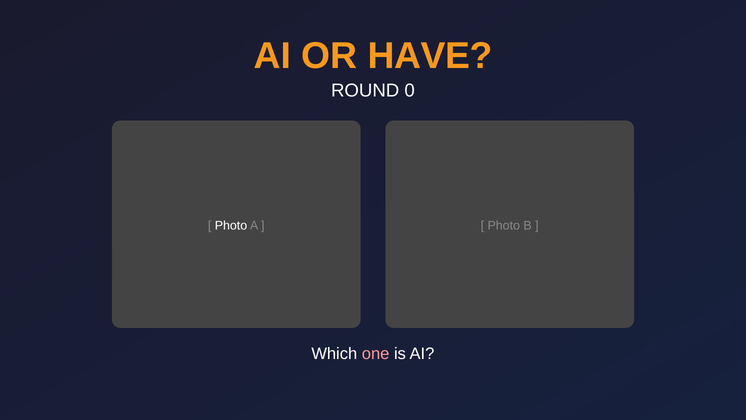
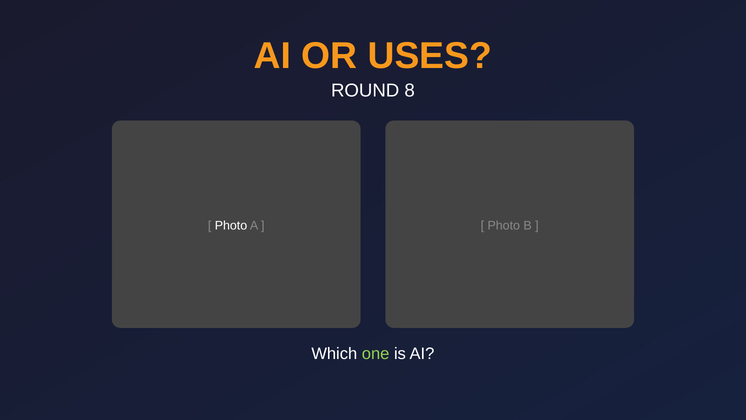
HAVE: HAVE -> USES
0: 0 -> 8
one colour: pink -> light green
